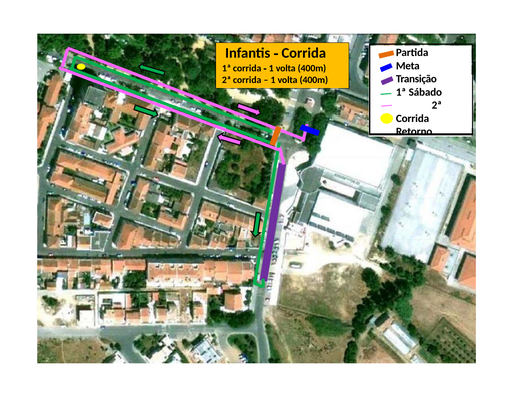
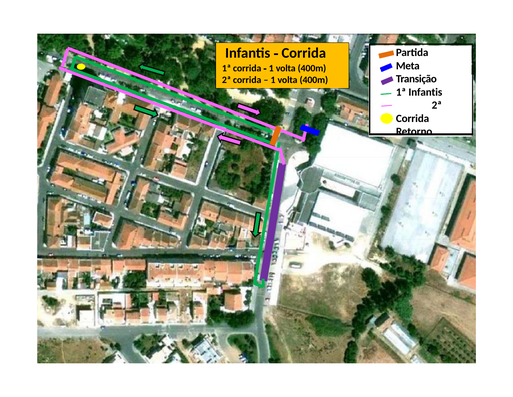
1ª Sábado: Sábado -> Infantis
